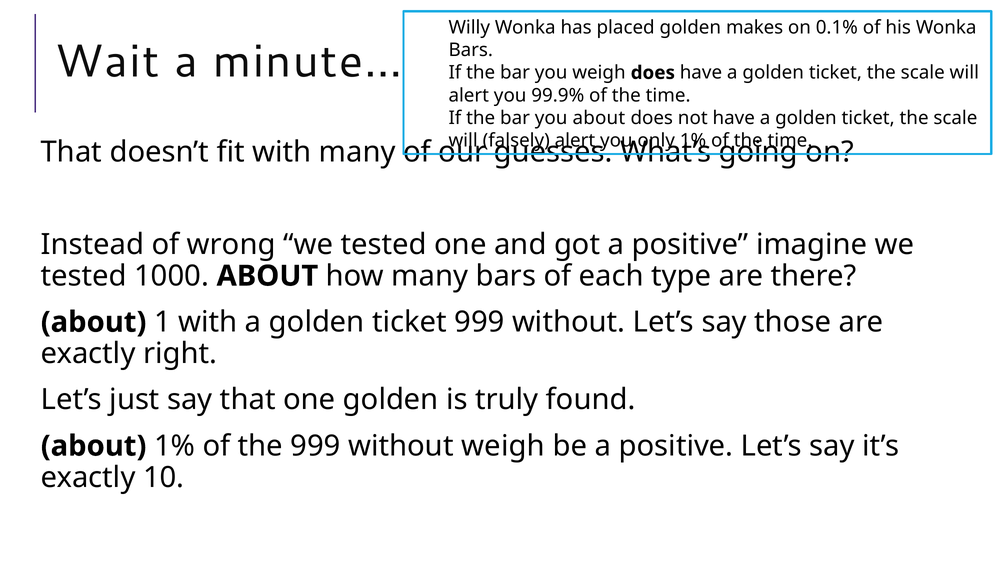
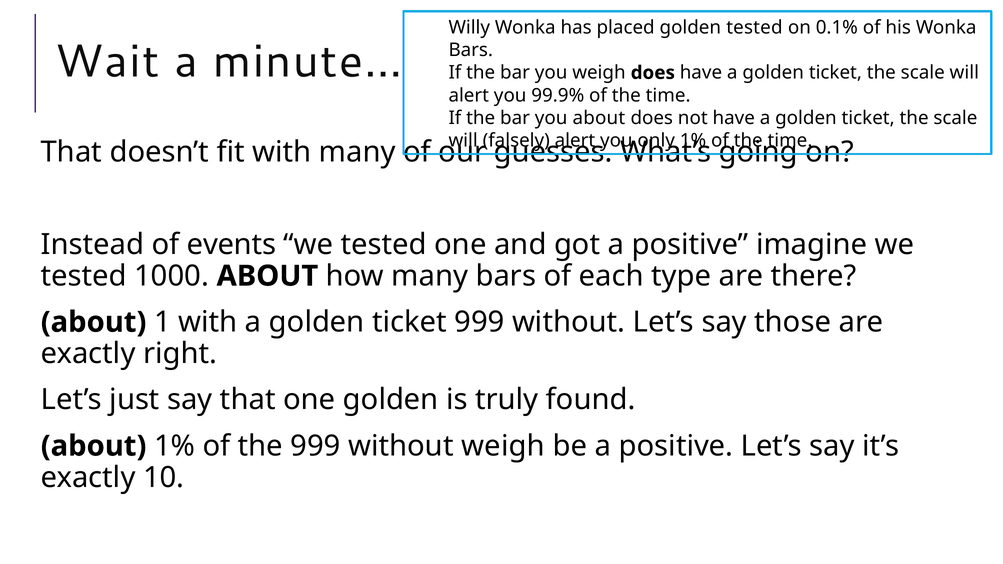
golden makes: makes -> tested
wrong: wrong -> events
